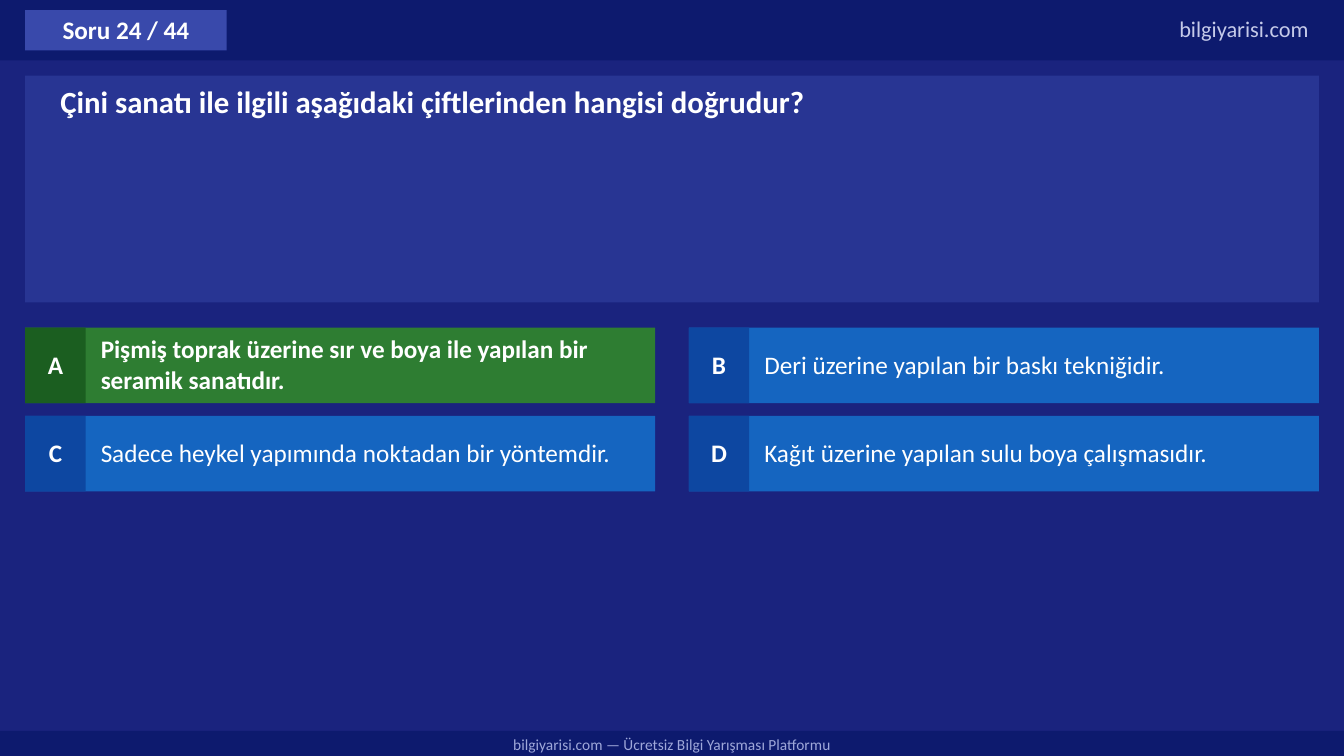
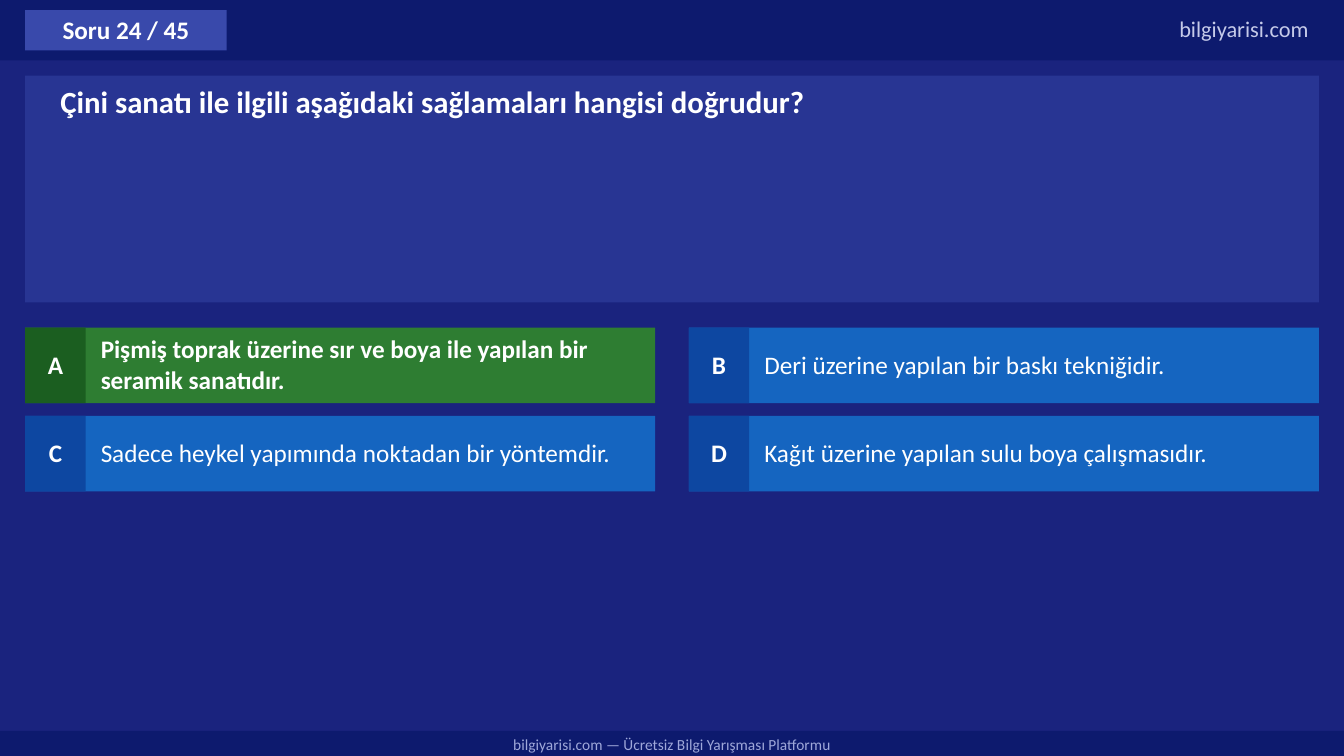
44: 44 -> 45
çiftlerinden: çiftlerinden -> sağlamaları
